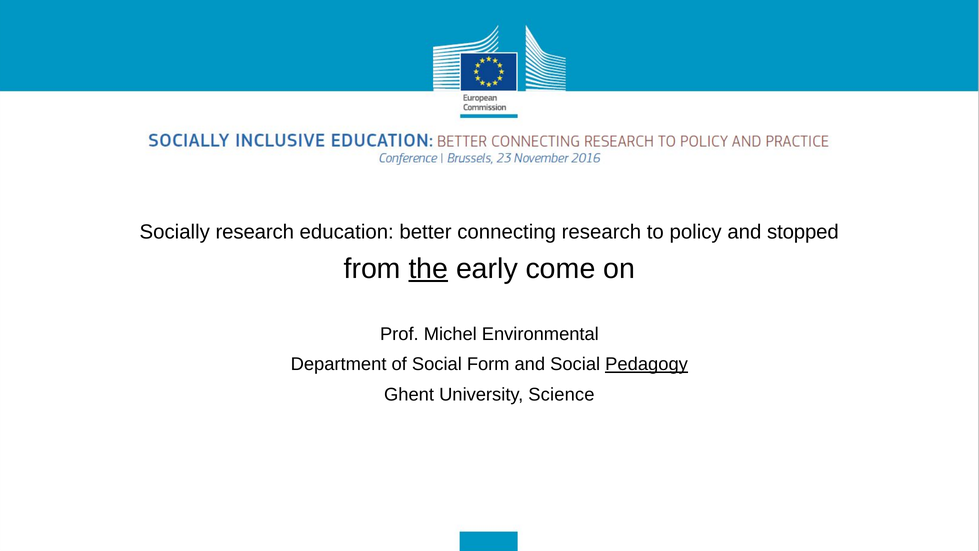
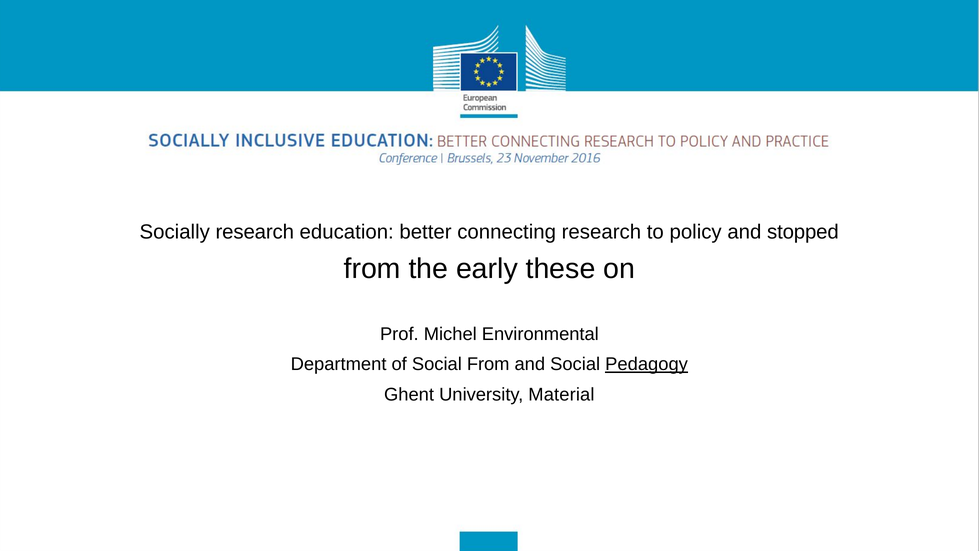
the underline: present -> none
come: come -> these
Social Form: Form -> From
Science: Science -> Material
